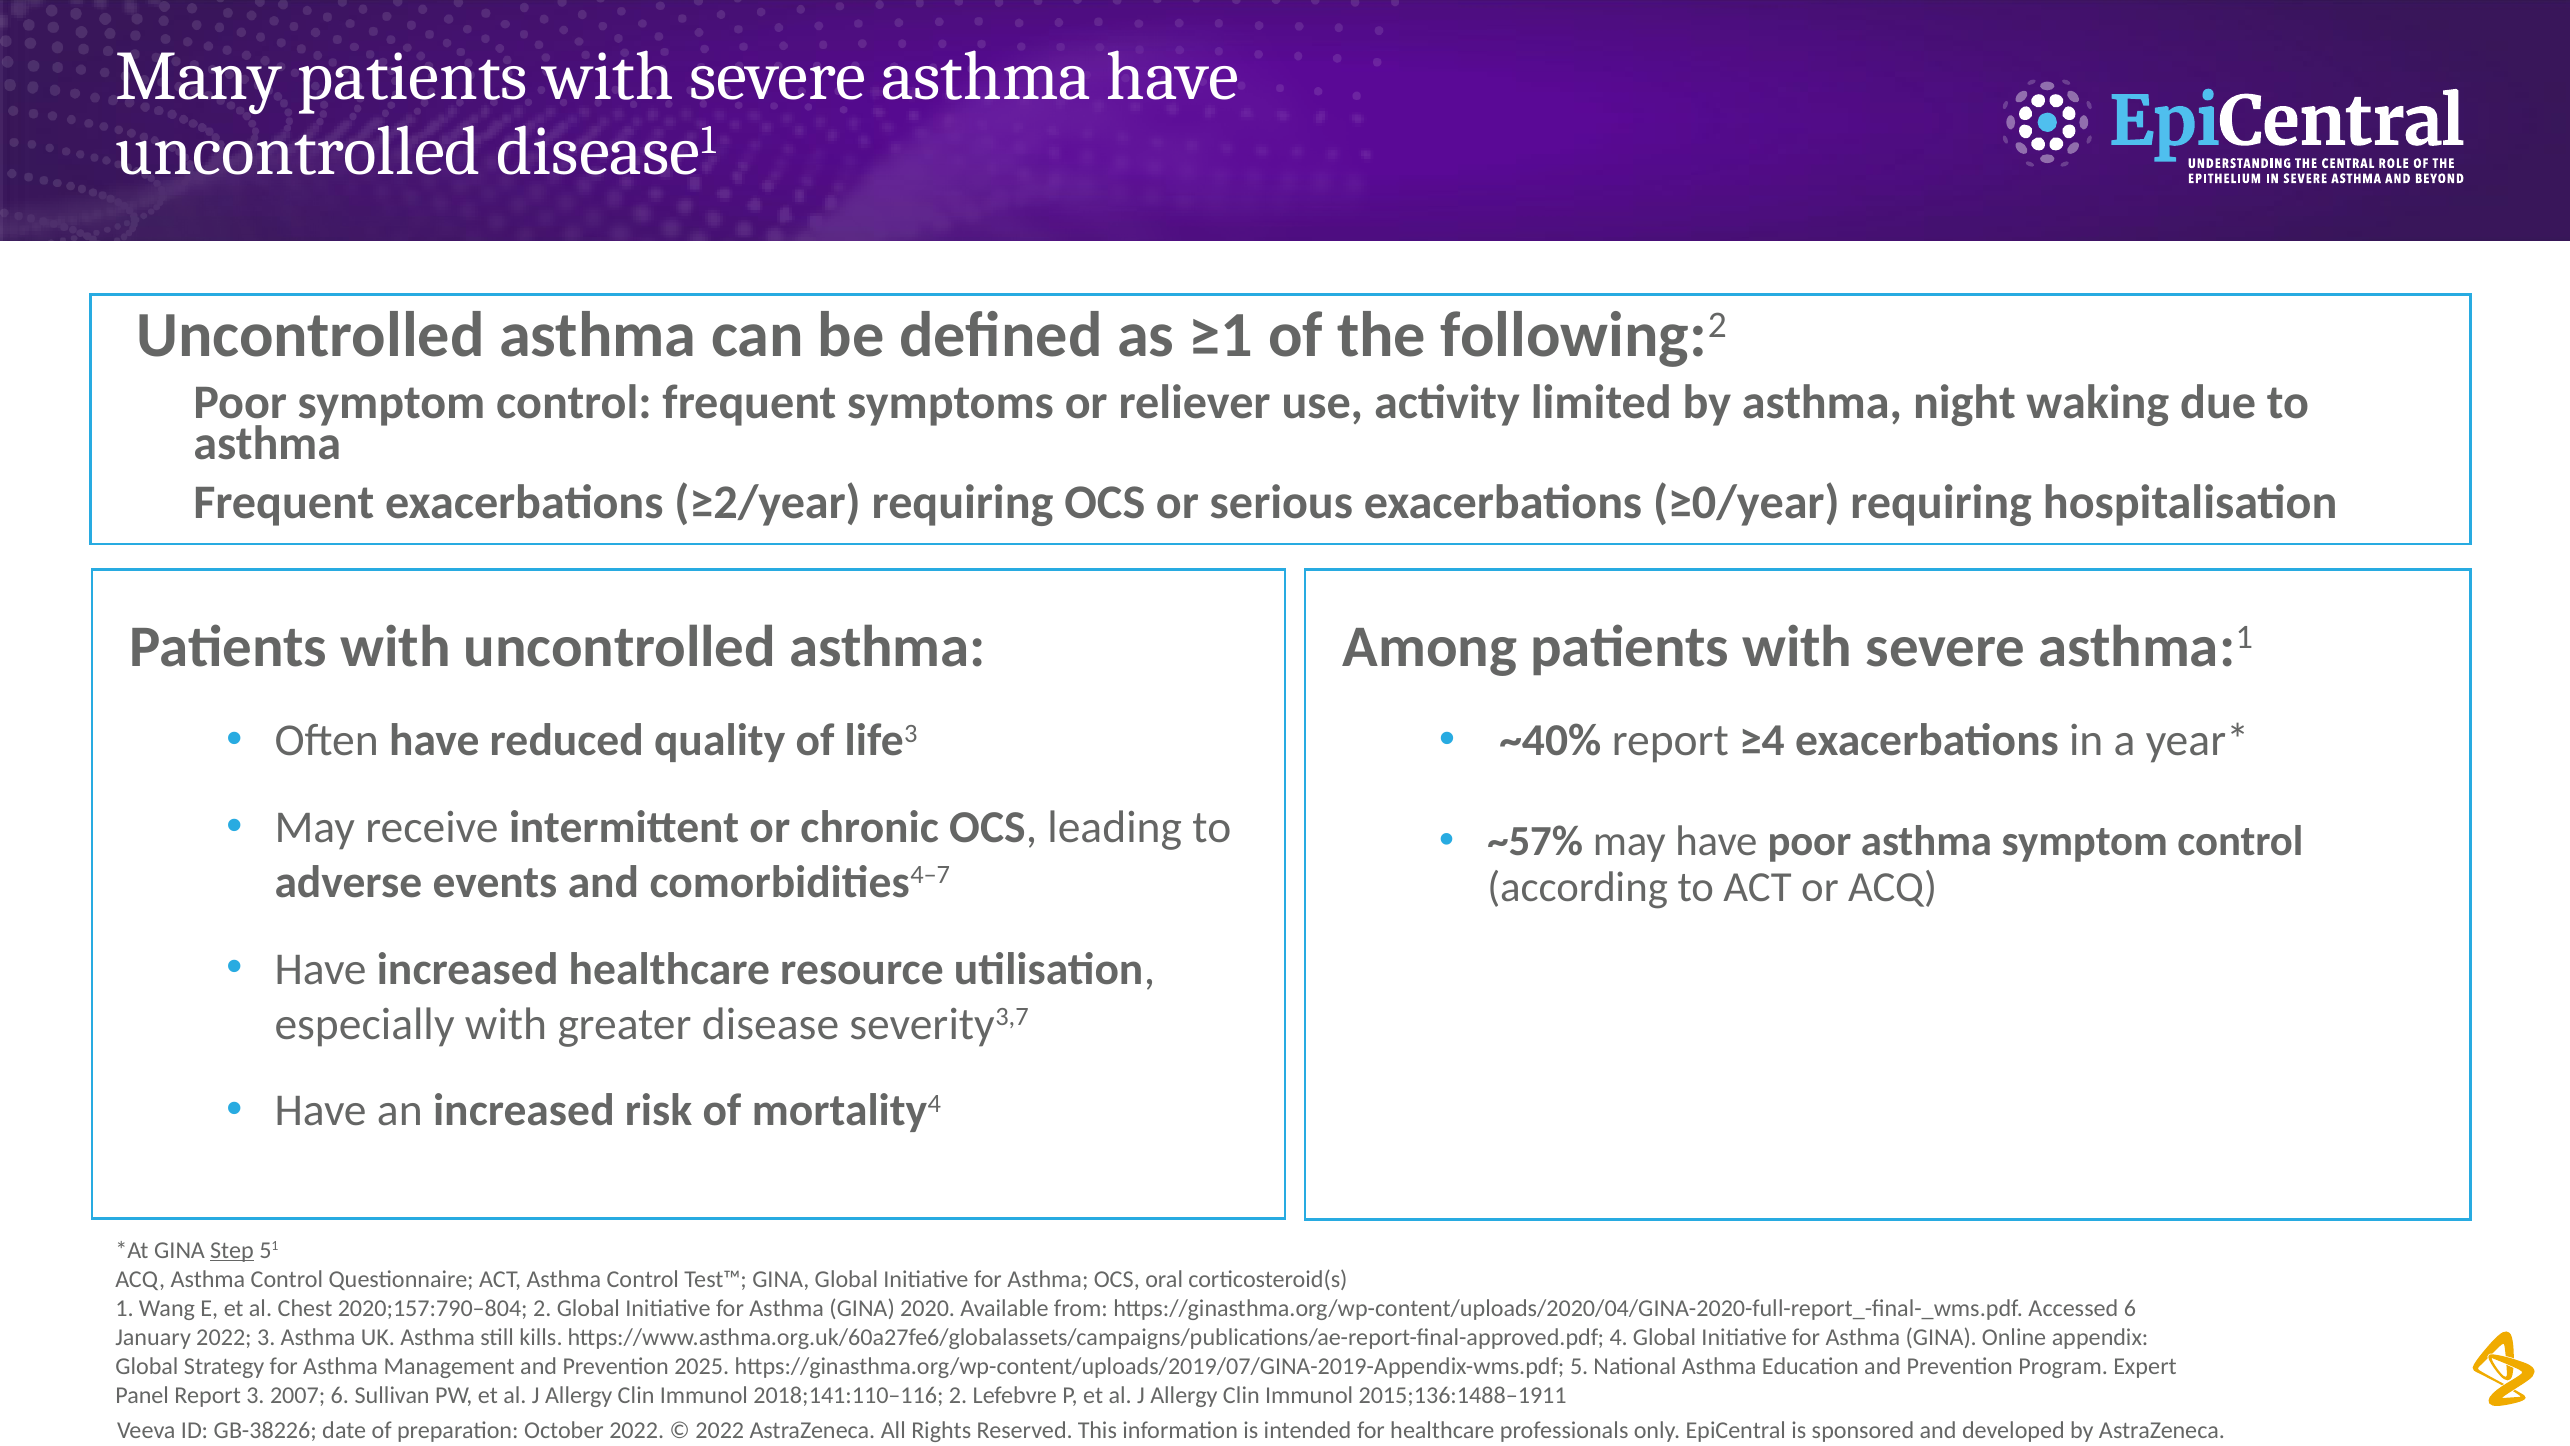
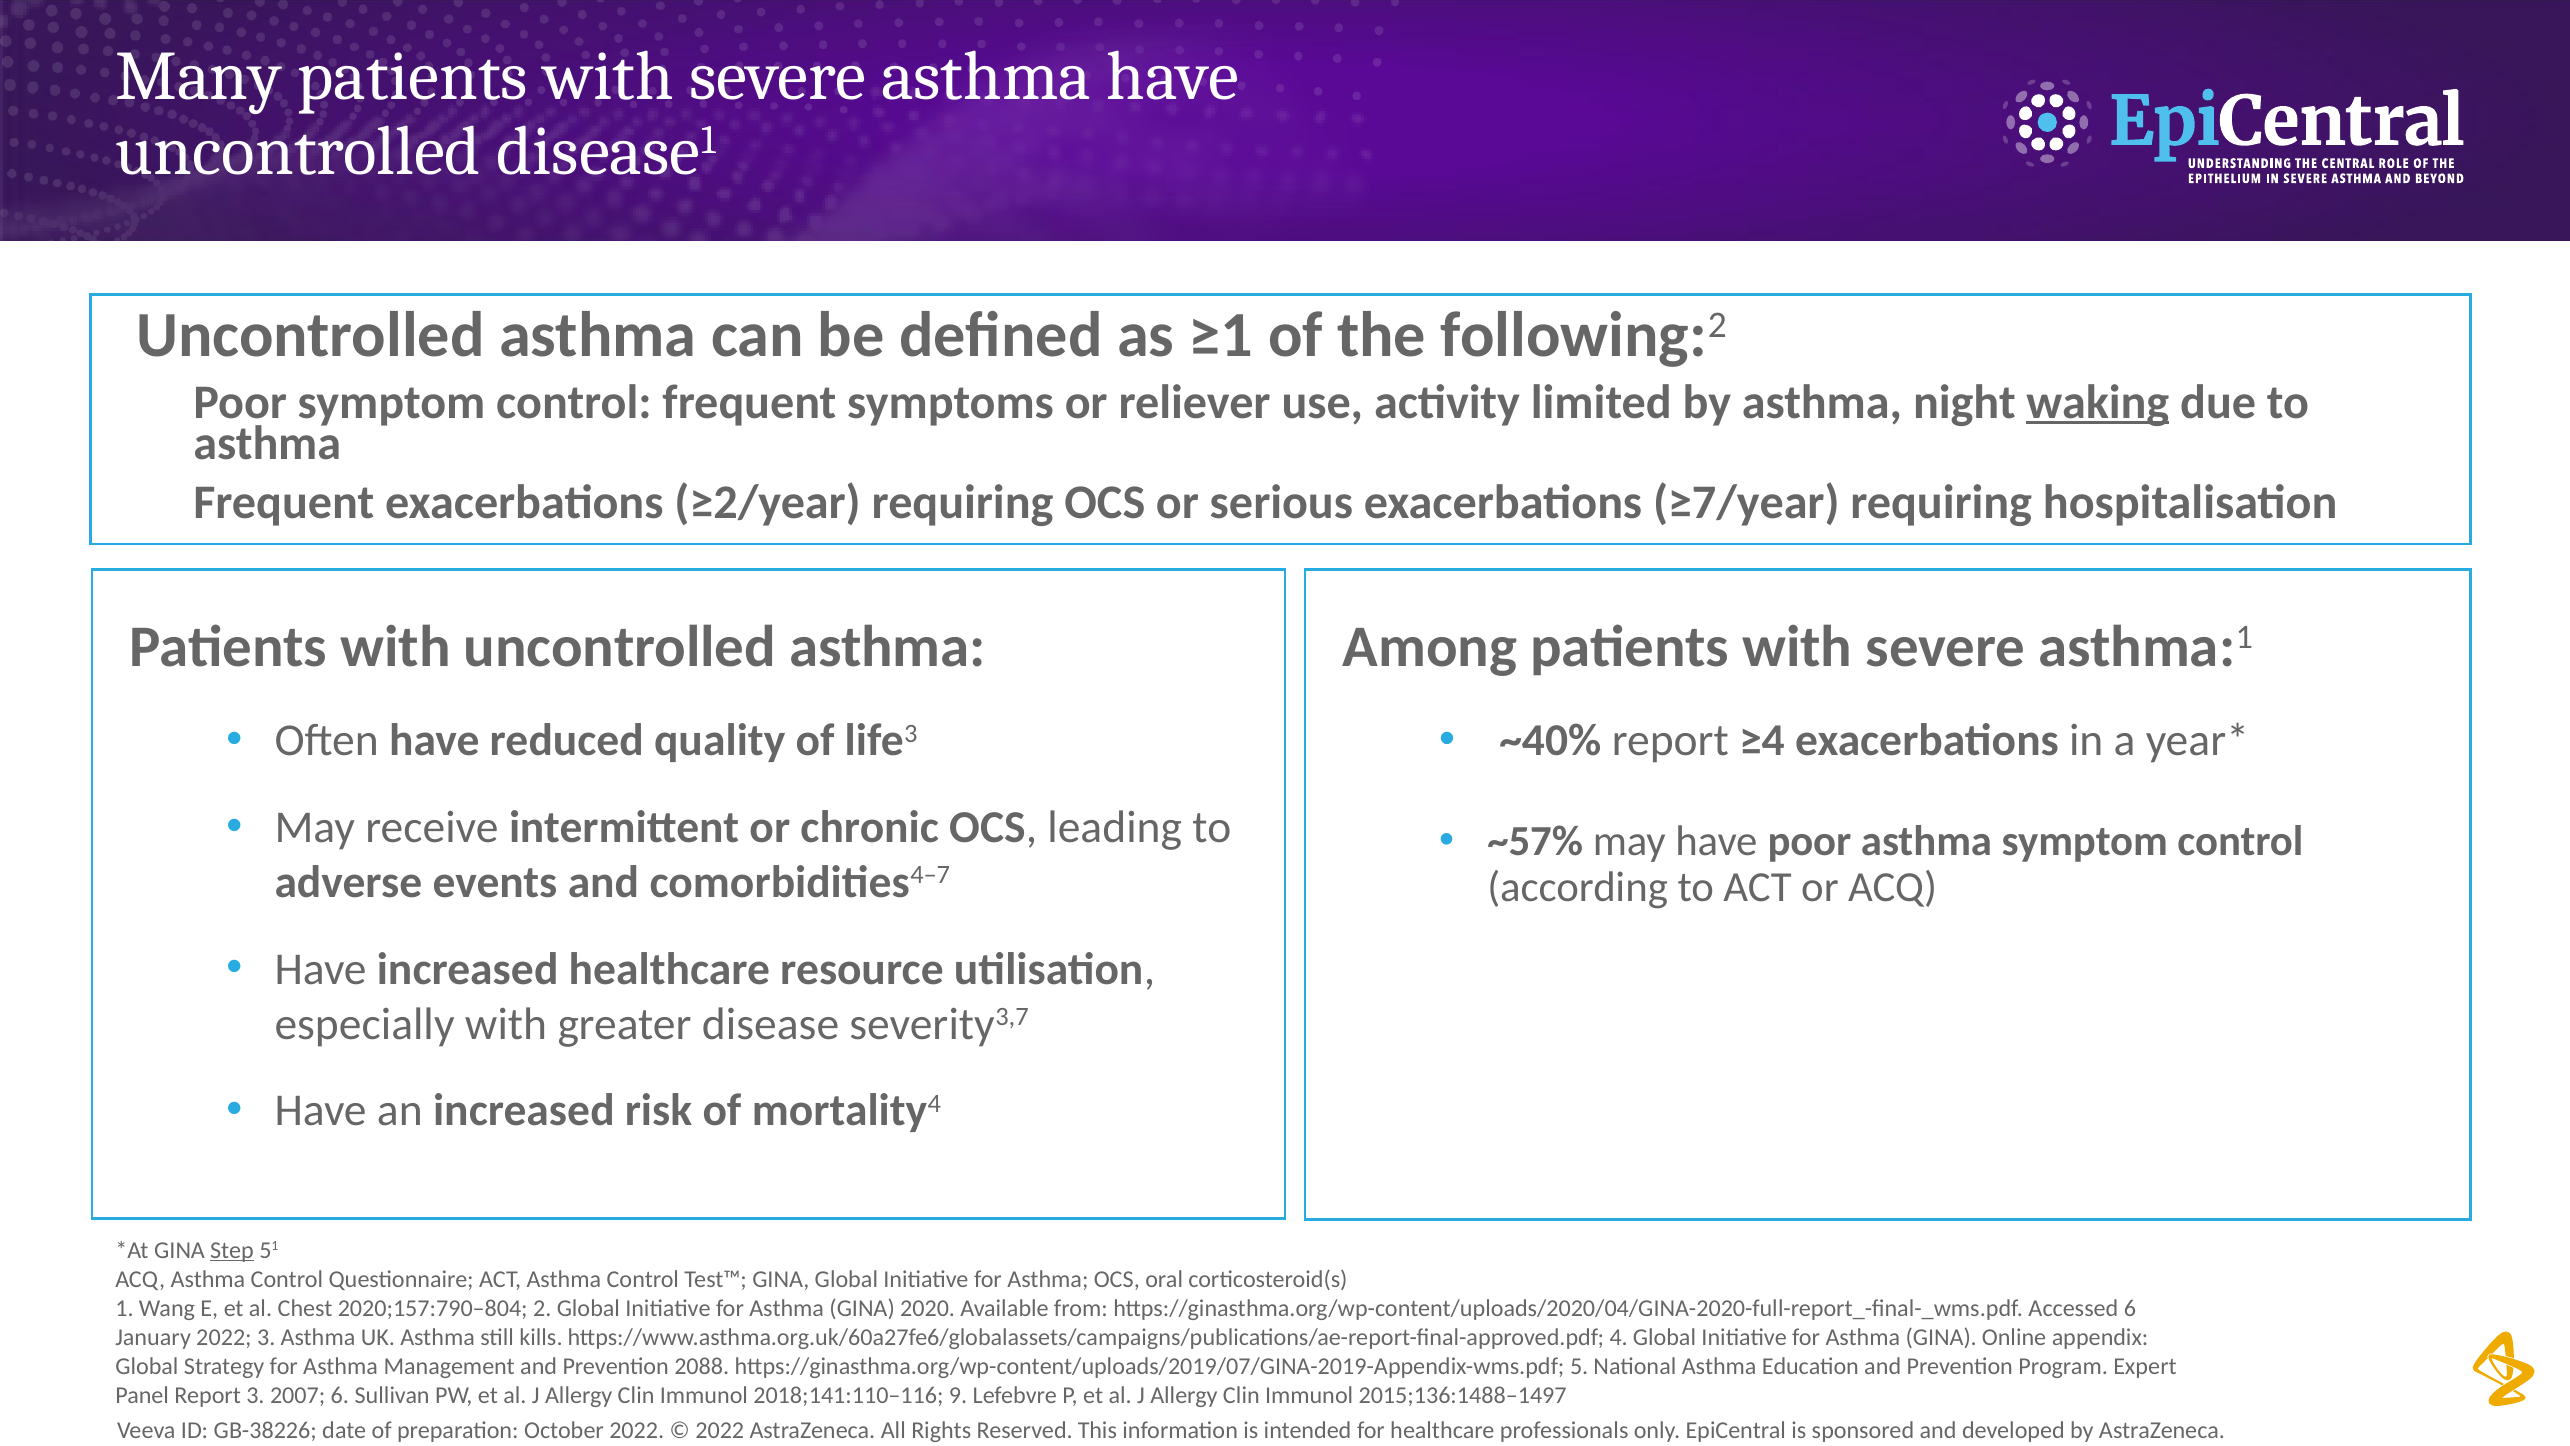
waking underline: none -> present
≥0/year: ≥0/year -> ≥7/year
2025: 2025 -> 2088
2018;141:110–116 2: 2 -> 9
2015;136:1488–1911: 2015;136:1488–1911 -> 2015;136:1488–1497
